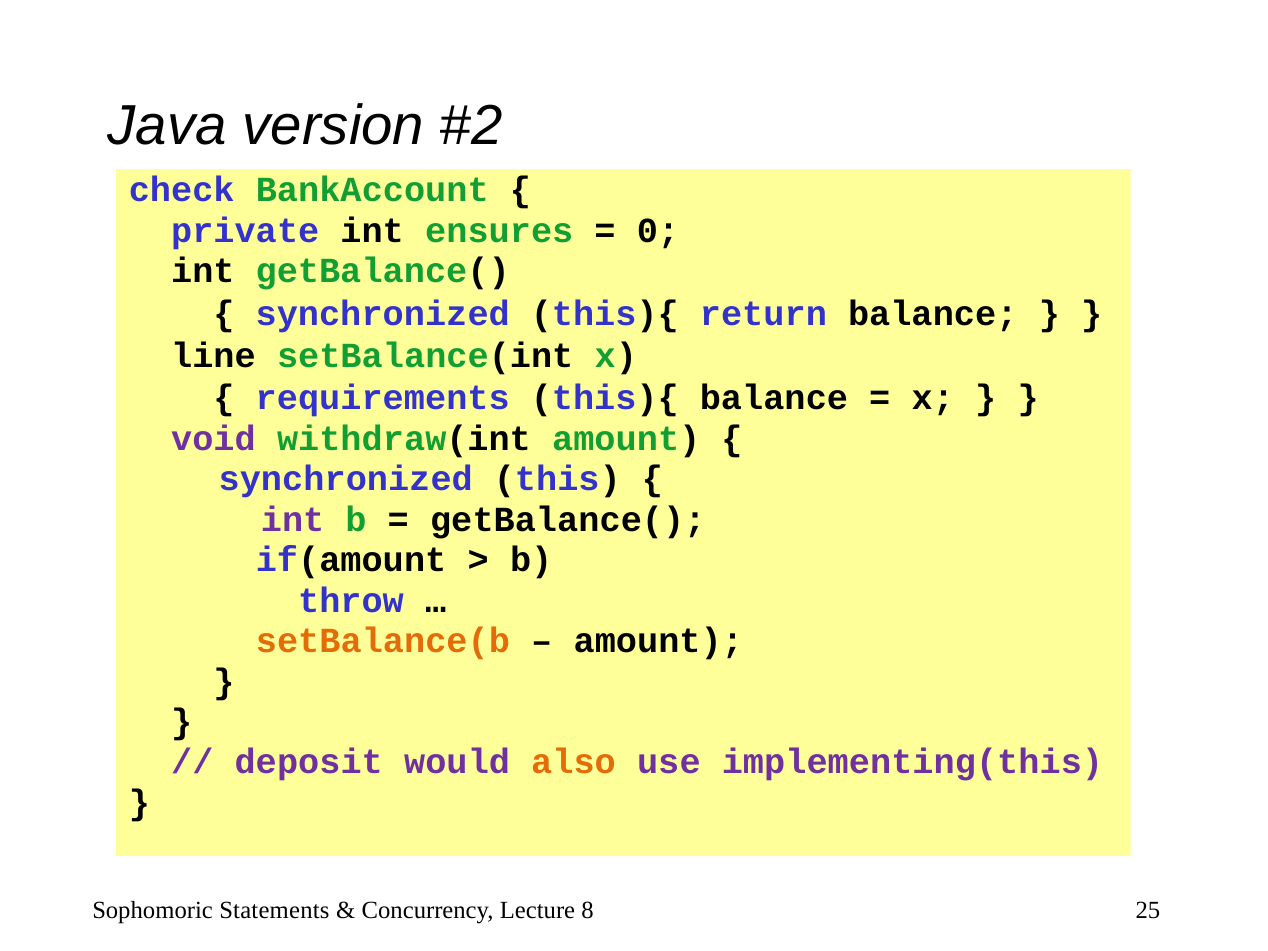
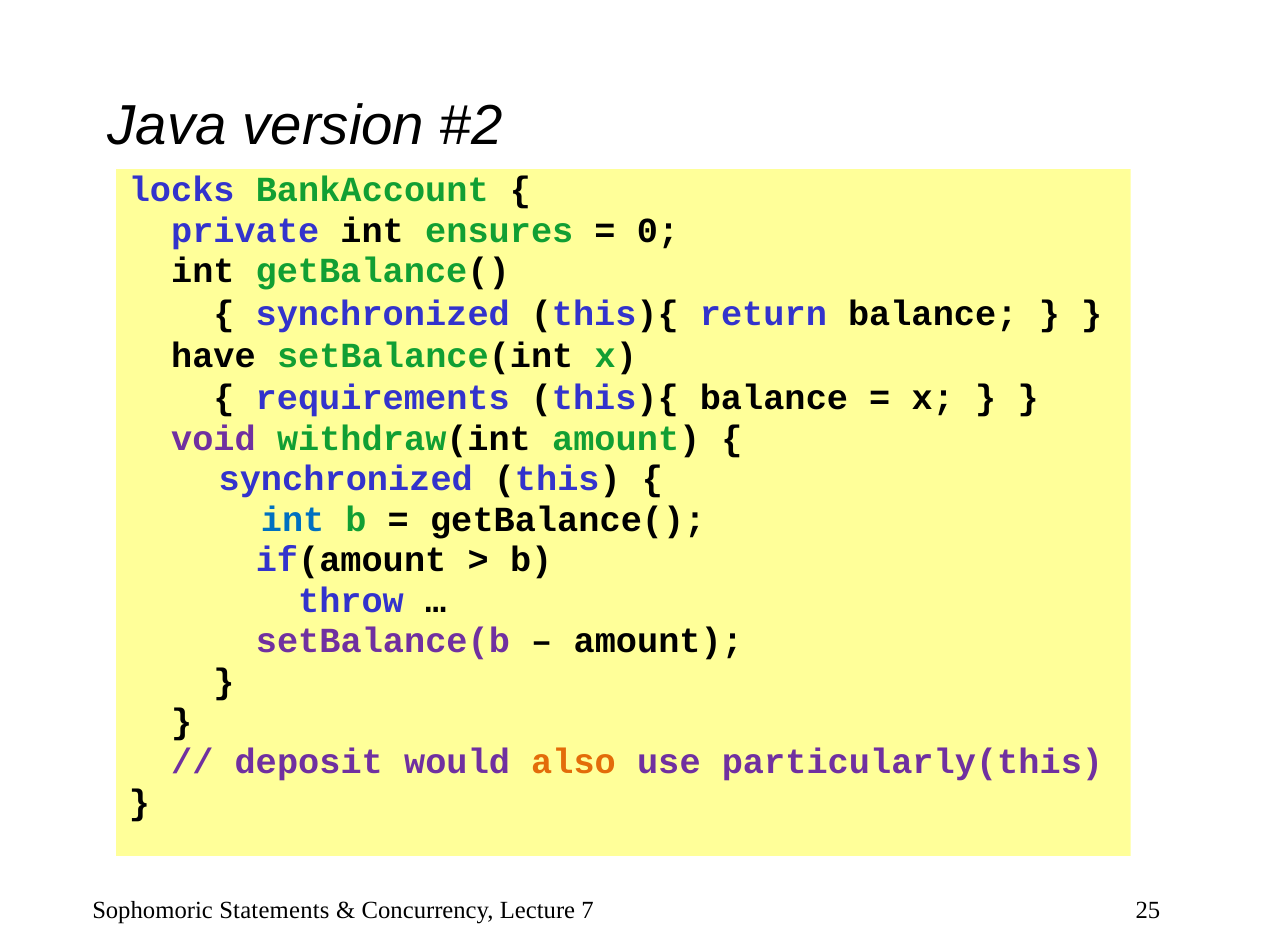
check: check -> locks
line: line -> have
int at (293, 519) colour: purple -> blue
setBalance(b colour: orange -> purple
implementing(this: implementing(this -> particularly(this
8: 8 -> 7
